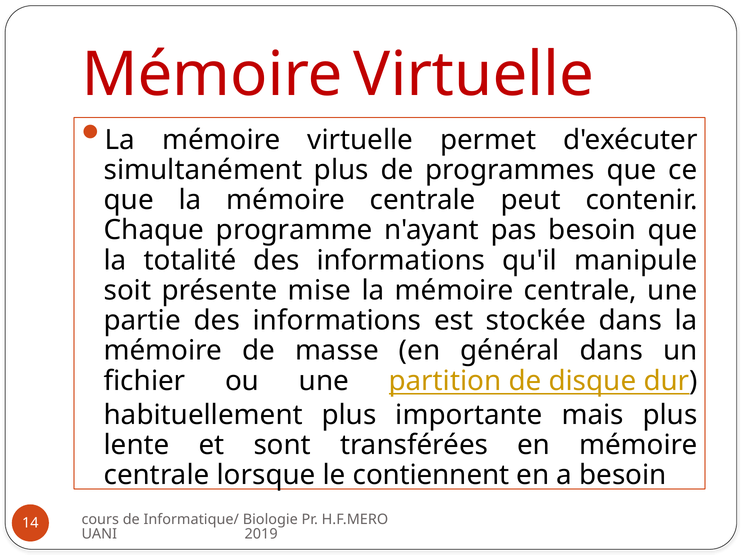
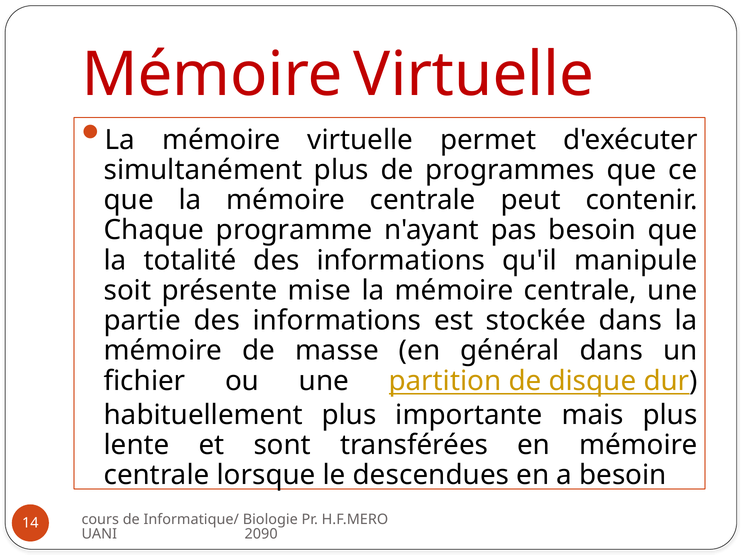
contiennent: contiennent -> descendues
2019: 2019 -> 2090
